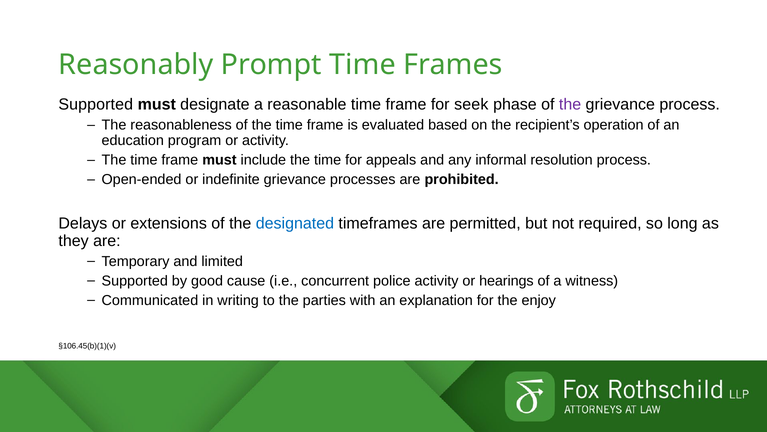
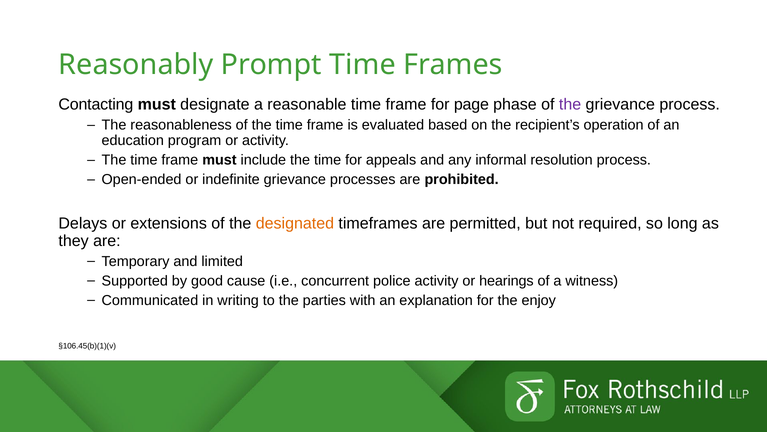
Supported at (96, 104): Supported -> Contacting
seek: seek -> page
designated colour: blue -> orange
